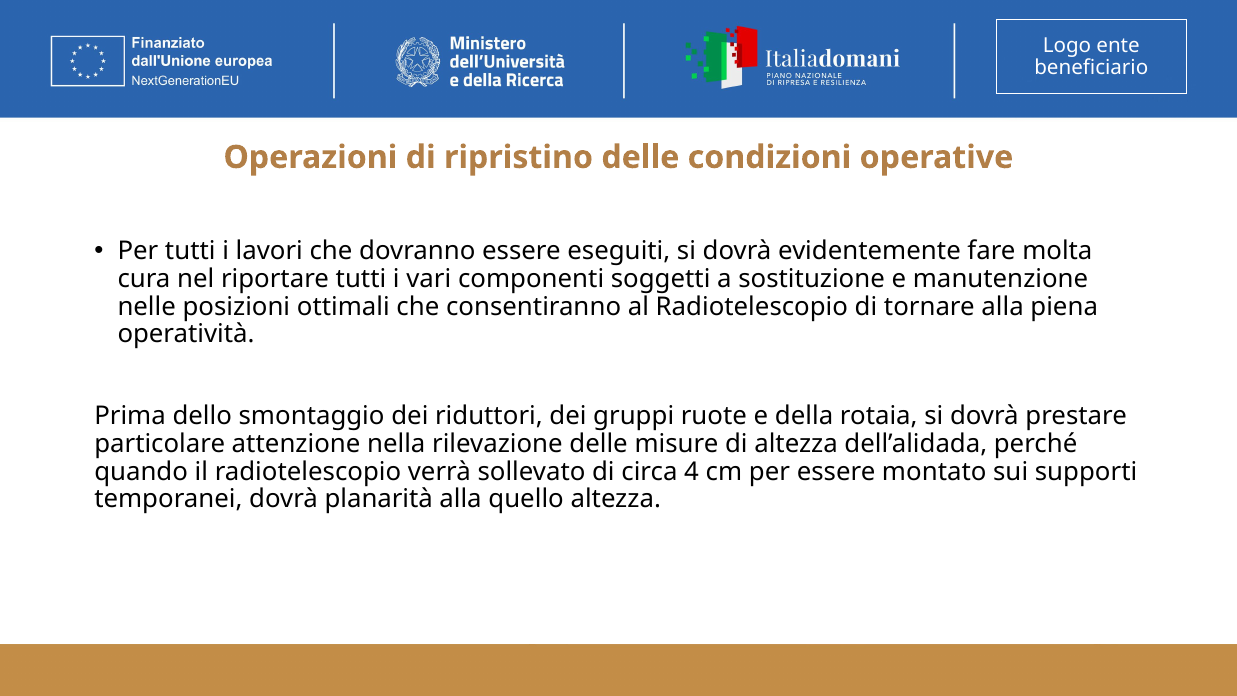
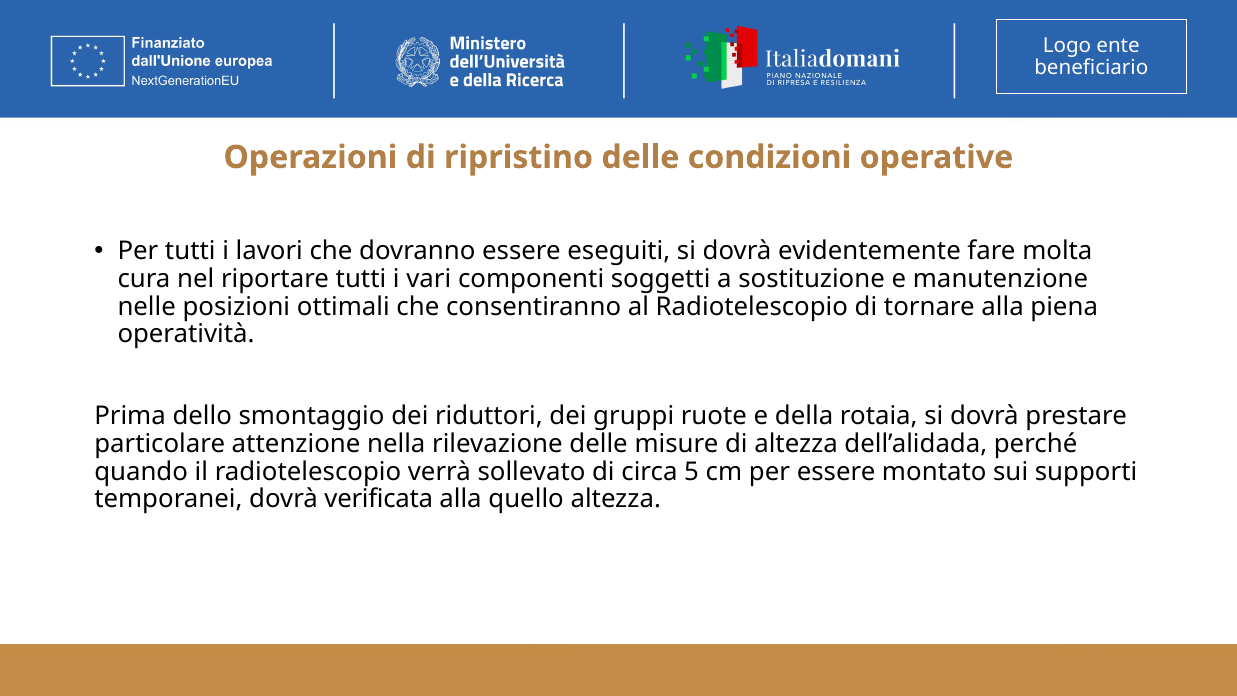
4: 4 -> 5
planarità: planarità -> verificata
